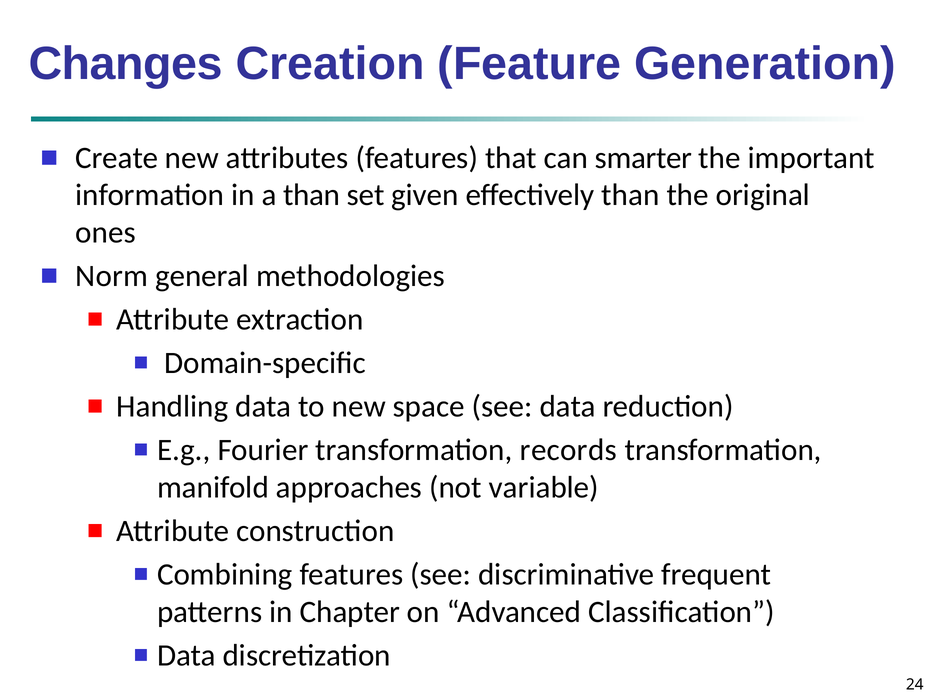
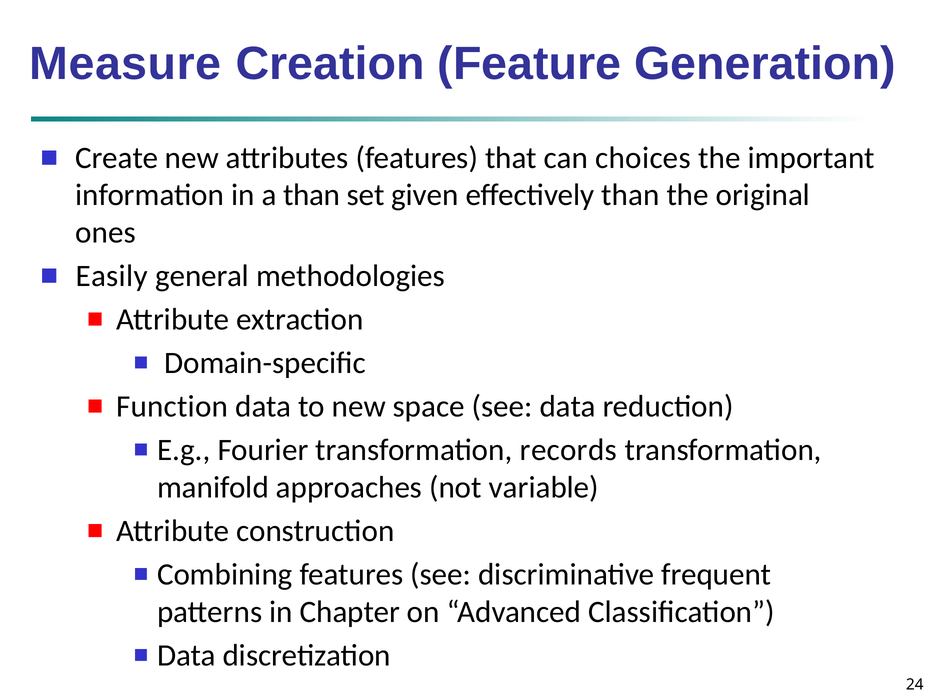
Changes: Changes -> Measure
smarter: smarter -> choices
Norm: Norm -> Easily
Handling: Handling -> Function
